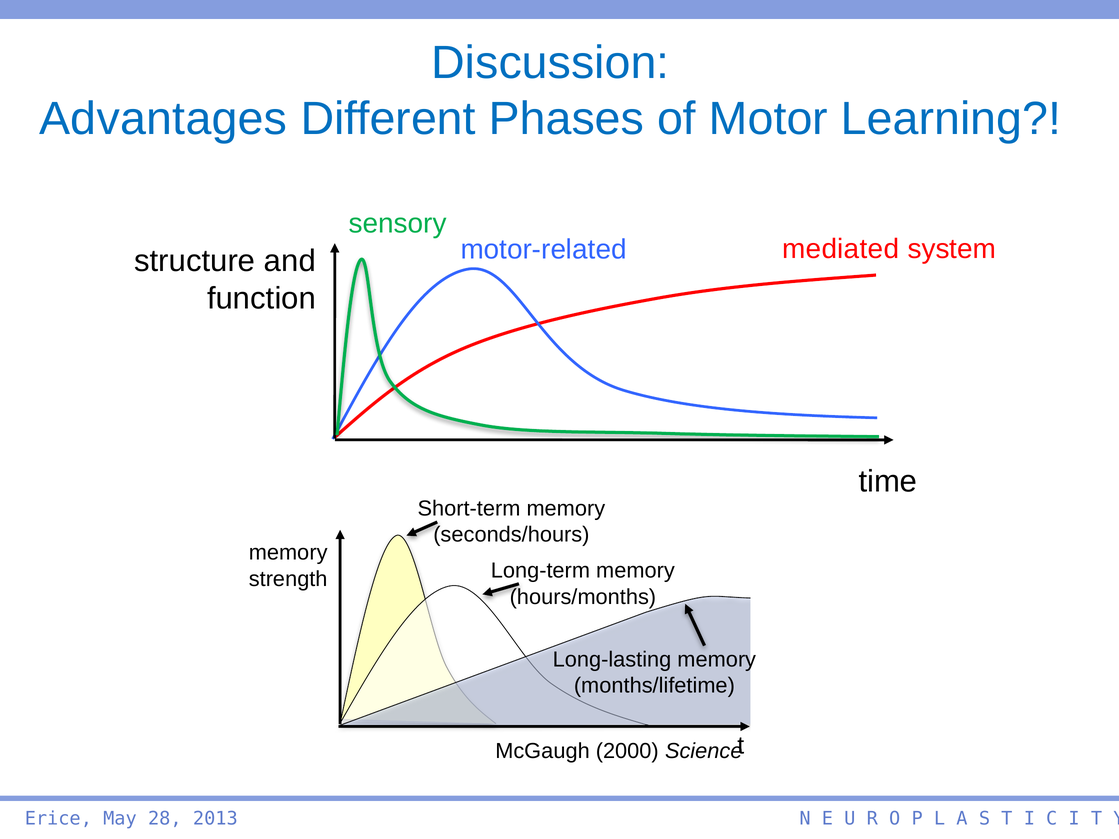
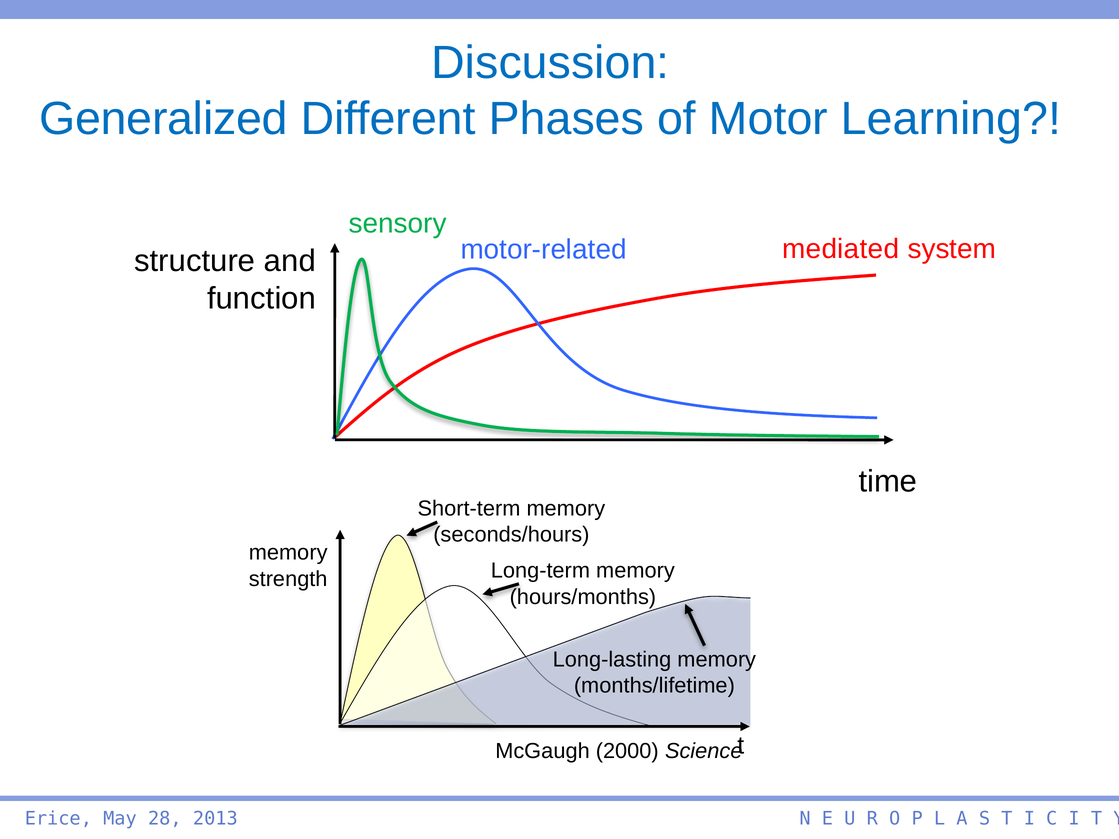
Advantages: Advantages -> Generalized
